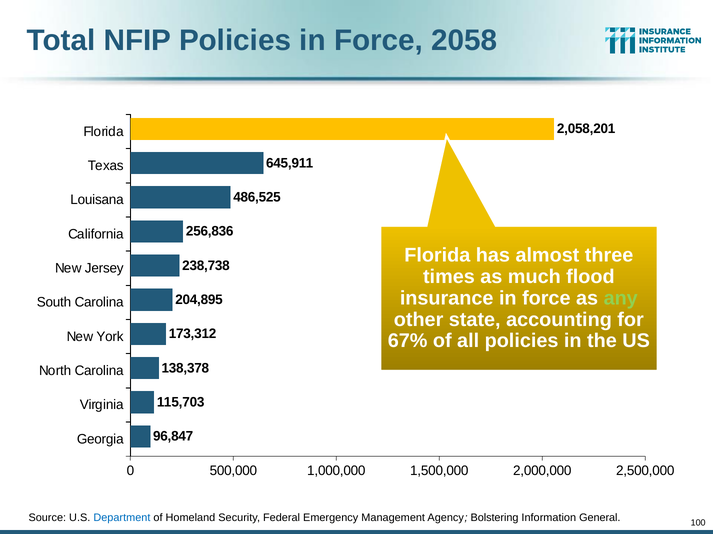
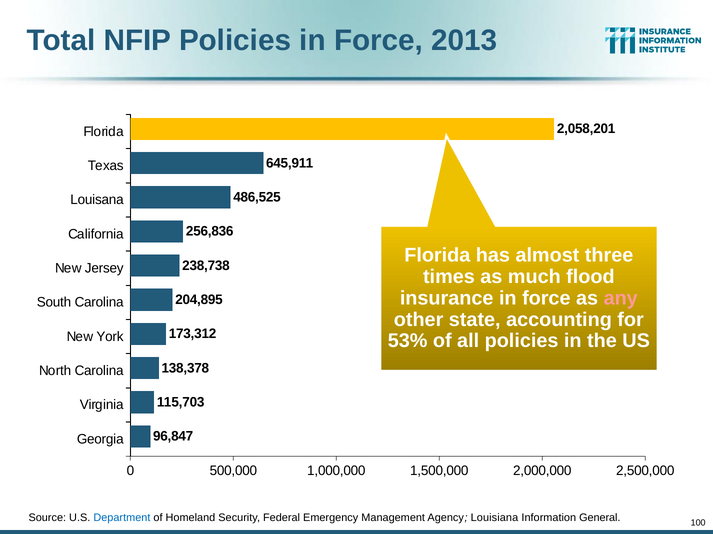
2058: 2058 -> 2013
any colour: light green -> pink
67%: 67% -> 53%
Bolstering: Bolstering -> Louisiana
